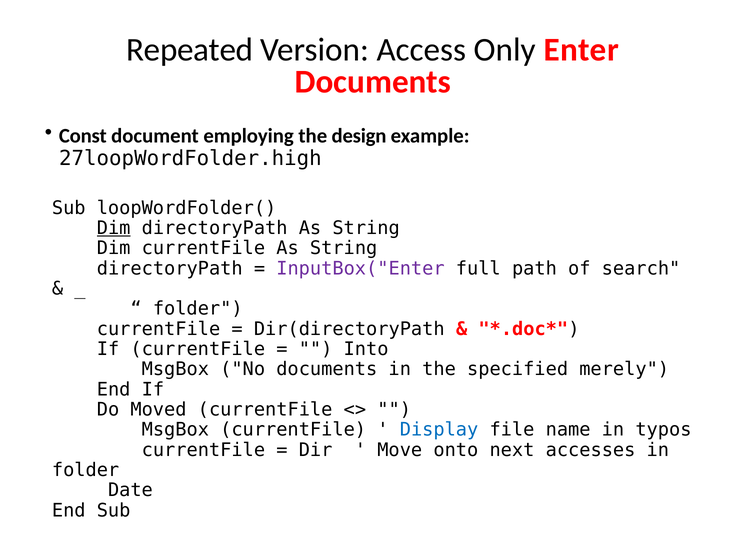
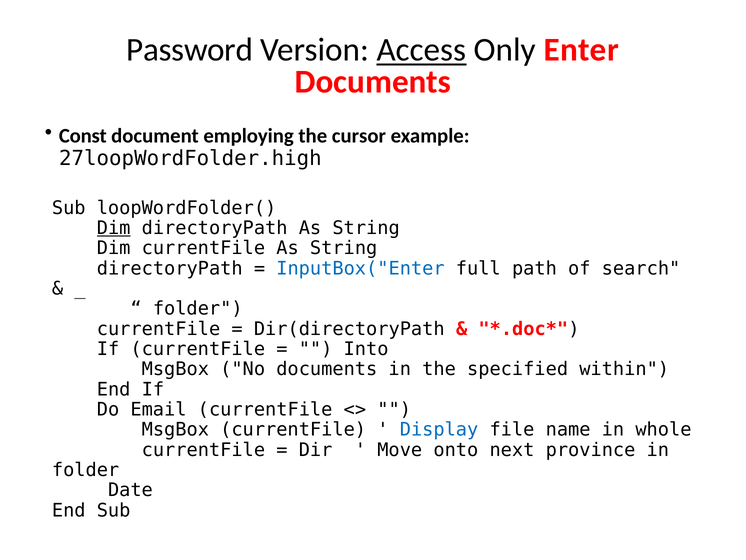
Repeated: Repeated -> Password
Access underline: none -> present
design: design -> cursor
InputBox("Enter colour: purple -> blue
merely: merely -> within
Moved: Moved -> Email
typos: typos -> whole
accesses: accesses -> province
